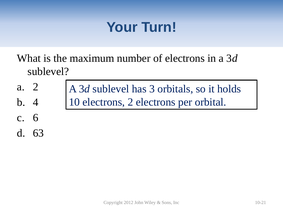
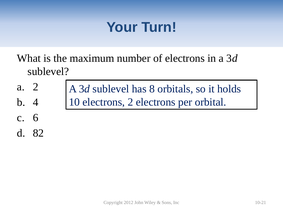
3: 3 -> 8
63: 63 -> 82
